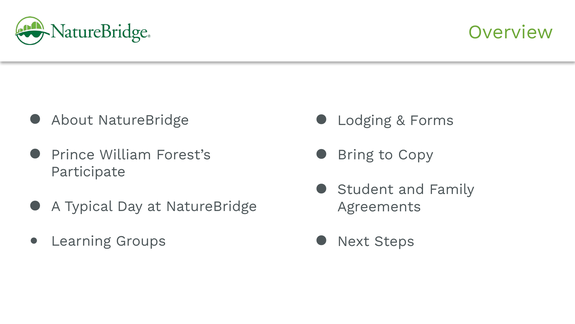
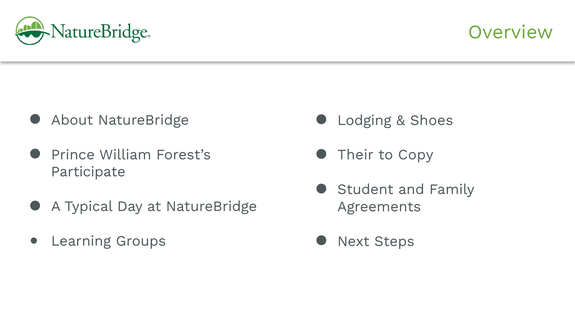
Forms: Forms -> Shoes
Bring: Bring -> Their
